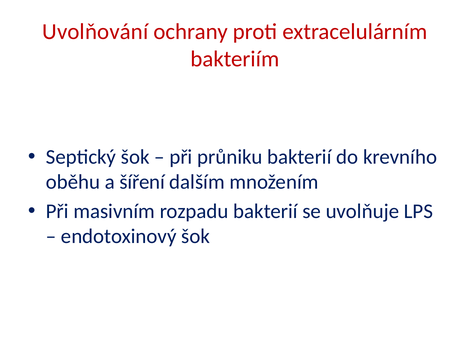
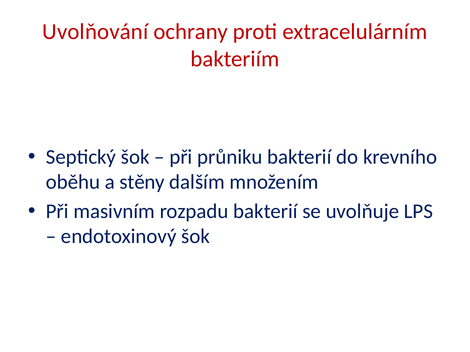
šíření: šíření -> stěny
